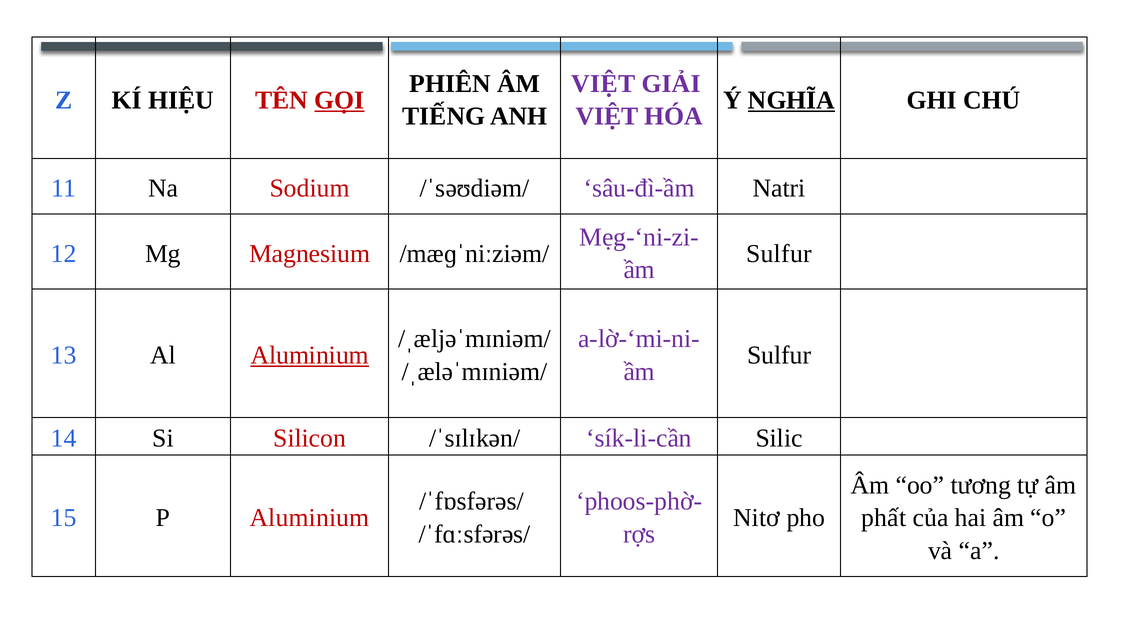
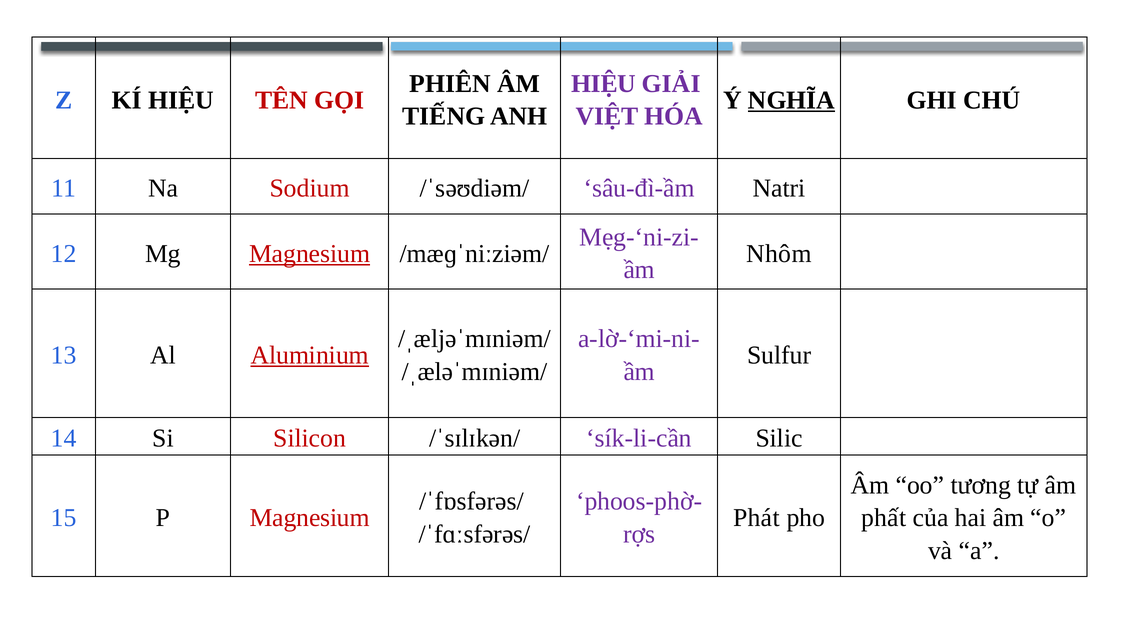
VIỆT at (603, 84): VIỆT -> HIỆU
GỌI underline: present -> none
Magnesium at (310, 254) underline: none -> present
Sulfur at (779, 254): Sulfur -> Nhôm
P Aluminium: Aluminium -> Magnesium
Nitơ: Nitơ -> Phát
